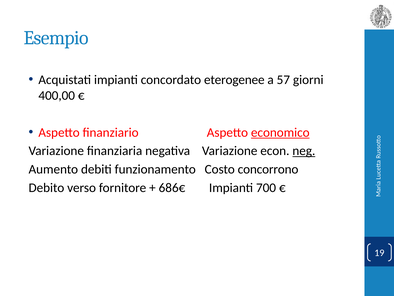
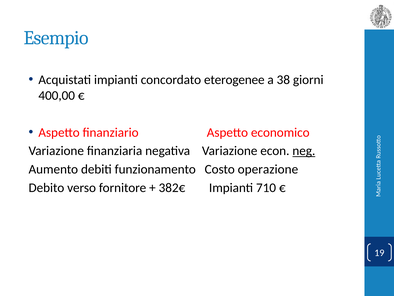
57: 57 -> 38
economico underline: present -> none
concorrono: concorrono -> operazione
686€: 686€ -> 382€
700: 700 -> 710
